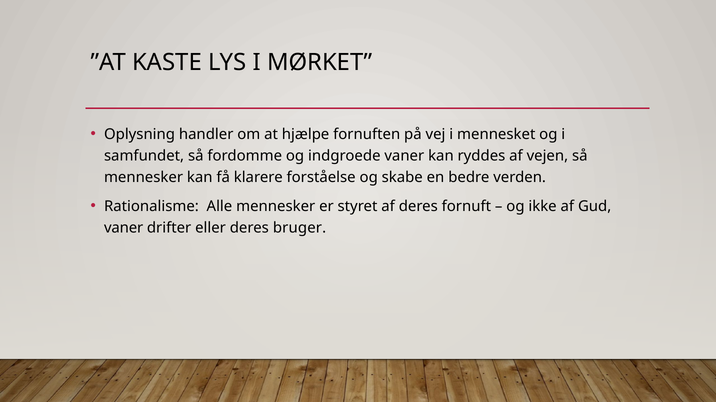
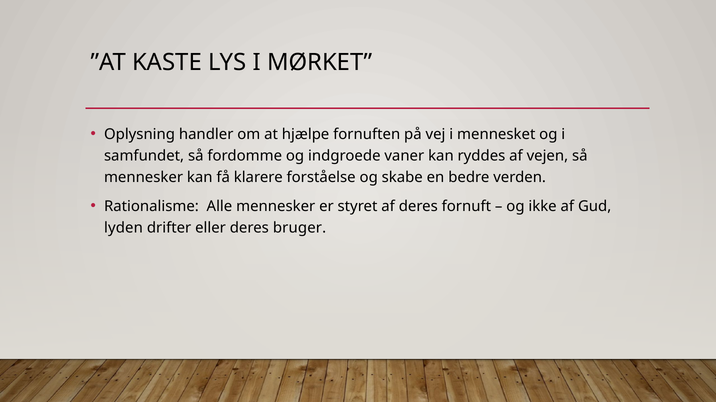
vaner at (124, 228): vaner -> lyden
